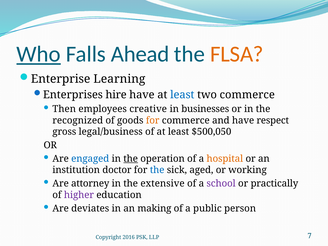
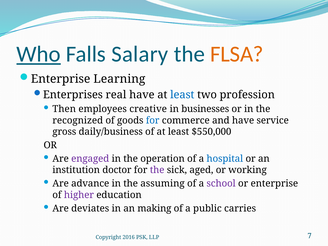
Ahead: Ahead -> Salary
hire: hire -> real
two commerce: commerce -> profession
for at (153, 120) colour: orange -> blue
respect: respect -> service
legal/business: legal/business -> daily/business
$500,050: $500,050 -> $550,000
engaged colour: blue -> purple
the at (131, 159) underline: present -> none
hospital colour: orange -> blue
the at (157, 170) colour: blue -> purple
attorney: attorney -> advance
extensive: extensive -> assuming
or practically: practically -> enterprise
person: person -> carries
